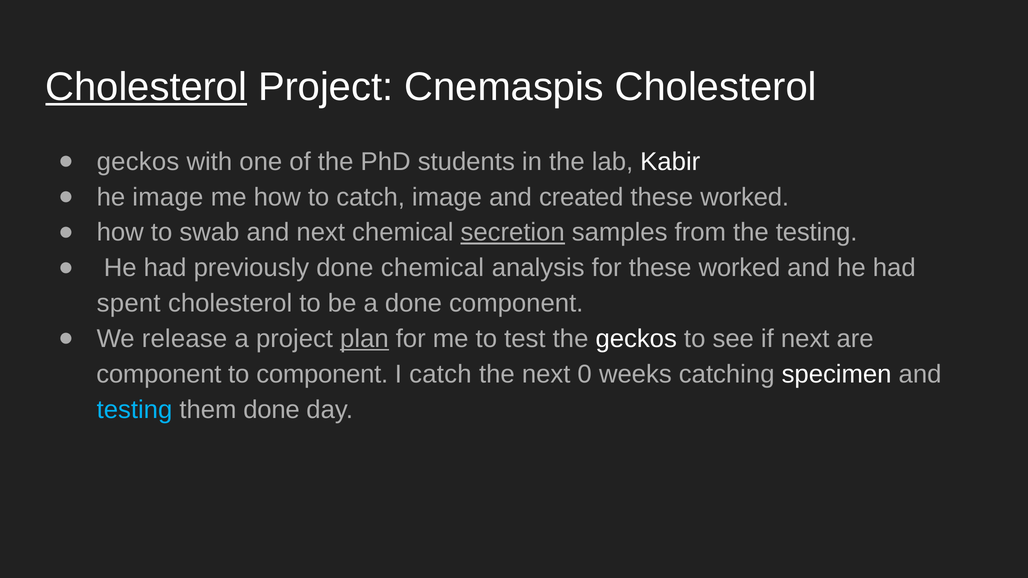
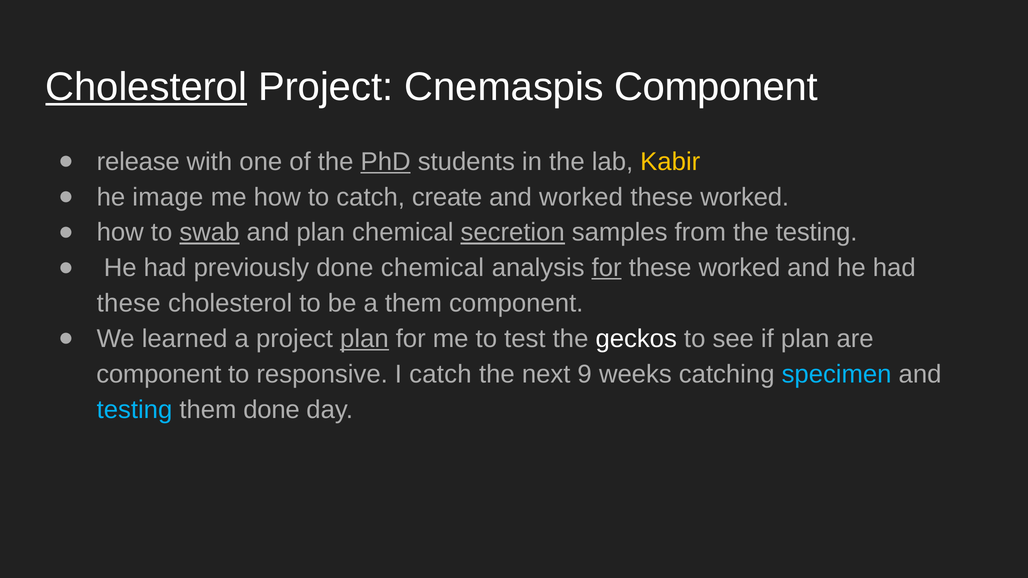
Cnemaspis Cholesterol: Cholesterol -> Component
geckos at (138, 162): geckos -> release
PhD underline: none -> present
Kabir colour: white -> yellow
catch image: image -> create
and created: created -> worked
swab underline: none -> present
and next: next -> plan
for at (607, 268) underline: none -> present
spent at (129, 303): spent -> these
a done: done -> them
release: release -> learned
if next: next -> plan
to component: component -> responsive
0: 0 -> 9
specimen colour: white -> light blue
